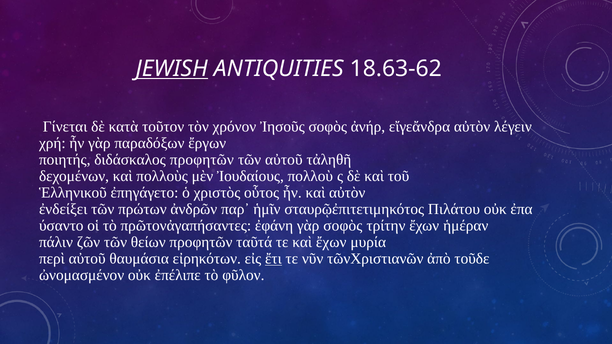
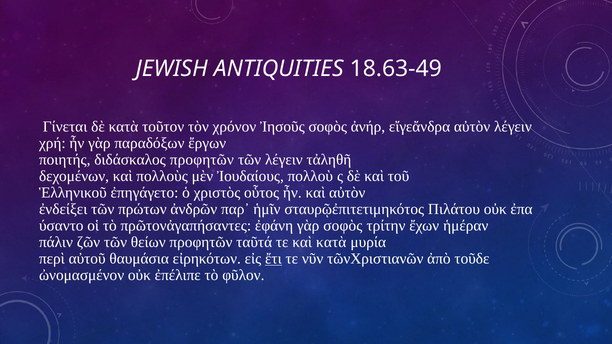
JEWISH underline: present -> none
18.63-62: 18.63-62 -> 18.63-49
τῶν αὐτοῦ: αὐτοῦ -> λέγειν
καὶ ἔχων: ἔχων -> κατὰ
